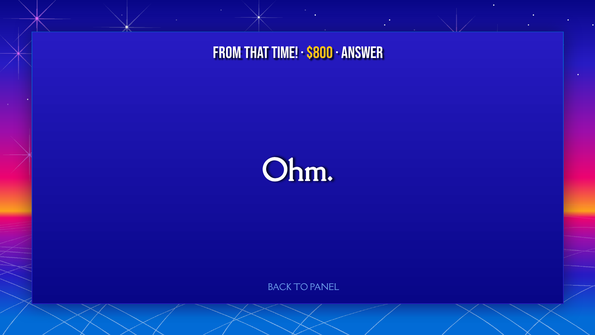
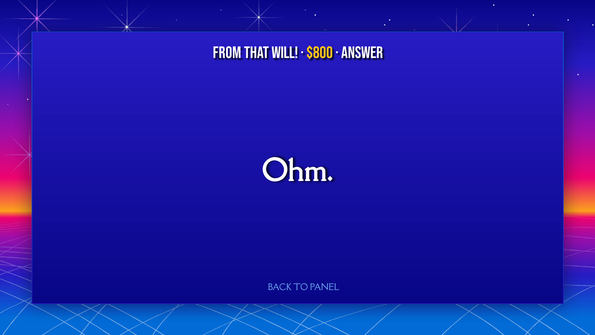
time: time -> will
